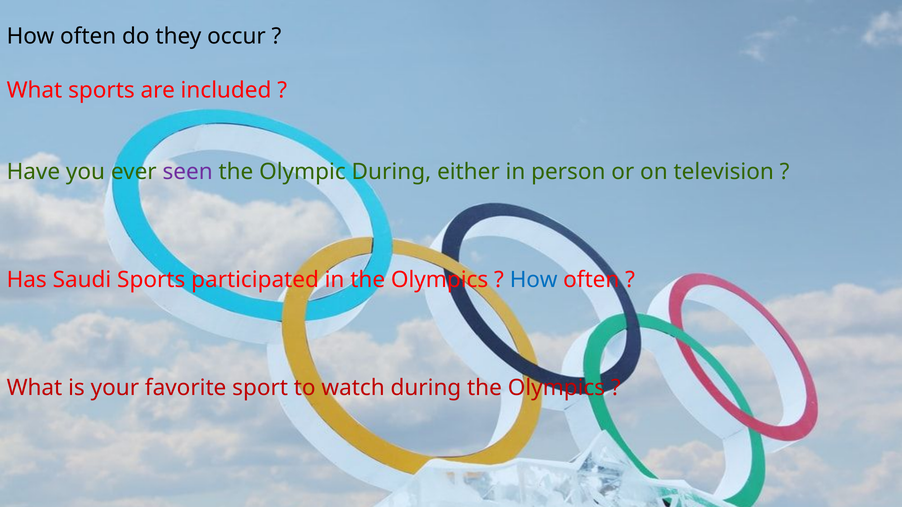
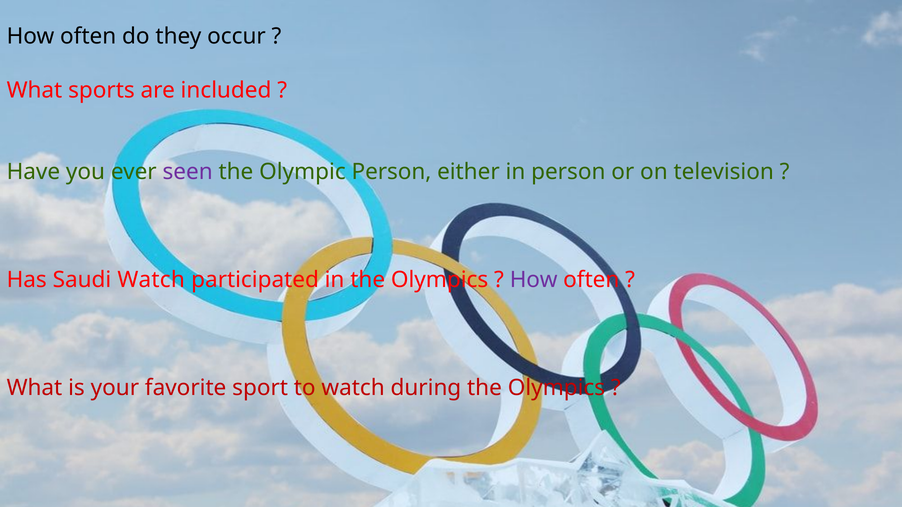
Olympic During: During -> Person
Saudi Sports: Sports -> Watch
How at (534, 280) colour: blue -> purple
